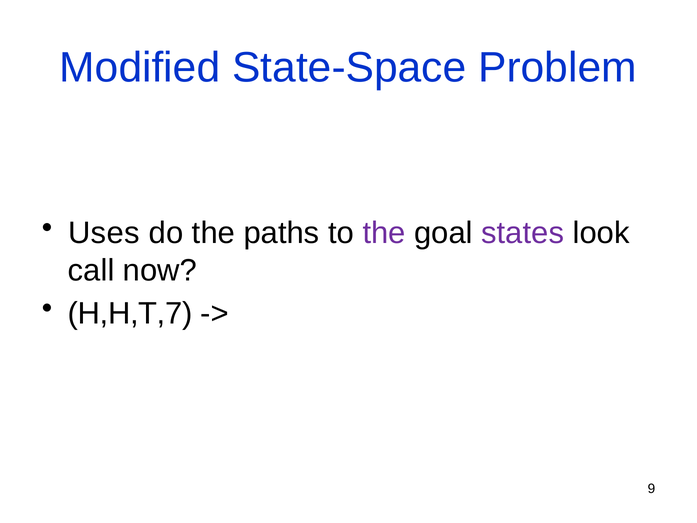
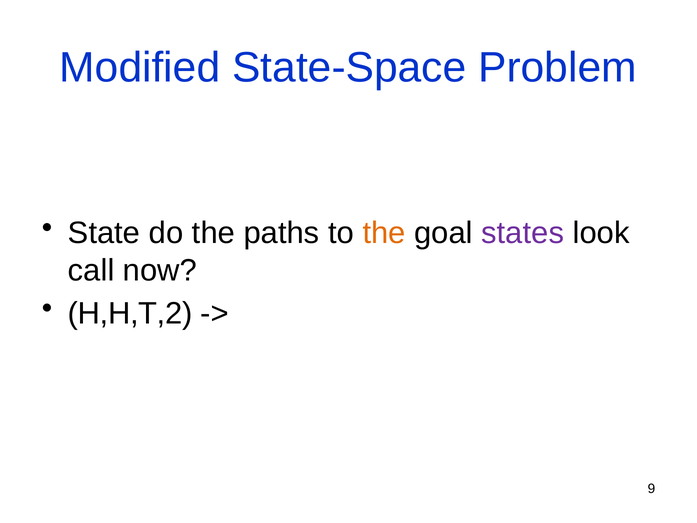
Uses: Uses -> State
the at (384, 233) colour: purple -> orange
H,H,T,7: H,H,T,7 -> H,H,T,2
